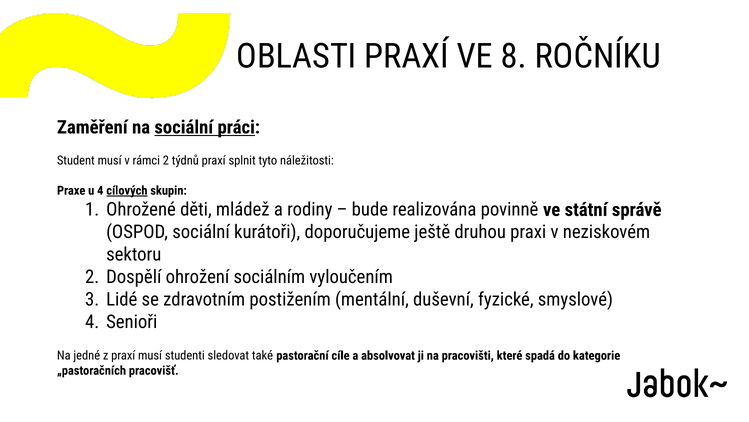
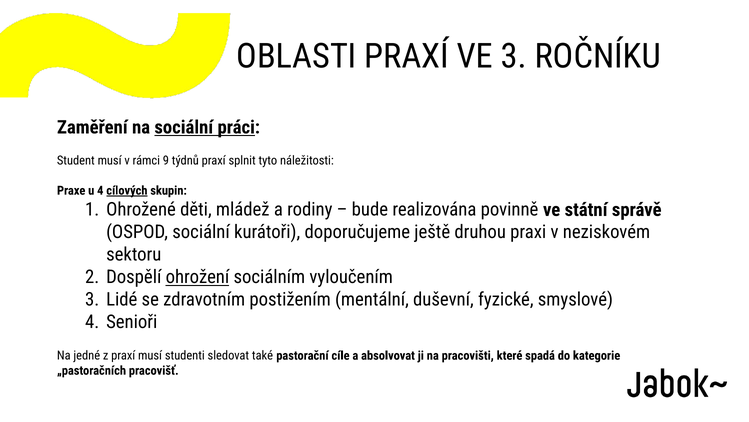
VE 8: 8 -> 3
rámci 2: 2 -> 9
ohrožení underline: none -> present
